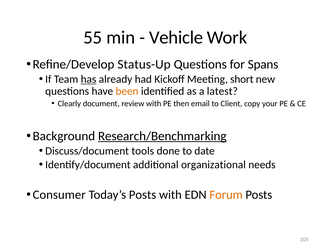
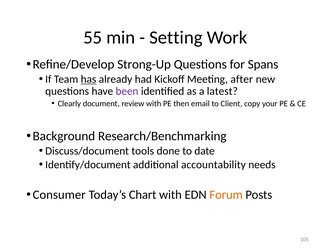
Vehicle: Vehicle -> Setting
Status-Up: Status-Up -> Strong-Up
short: short -> after
been colour: orange -> purple
Research/Benchmarking underline: present -> none
organizational: organizational -> accountability
Today’s Posts: Posts -> Chart
